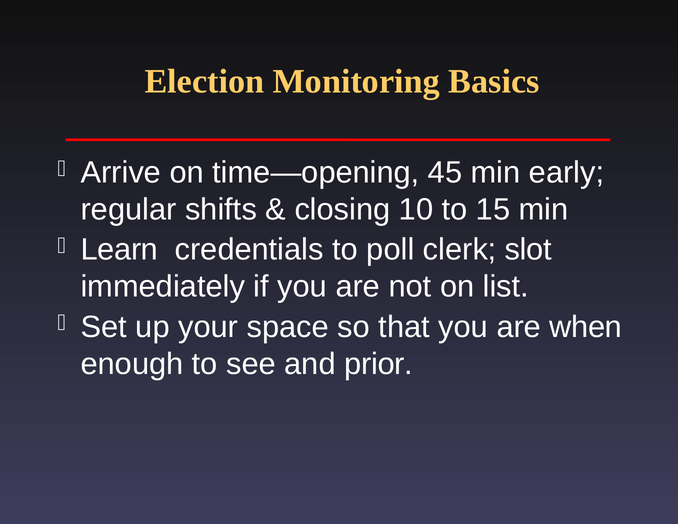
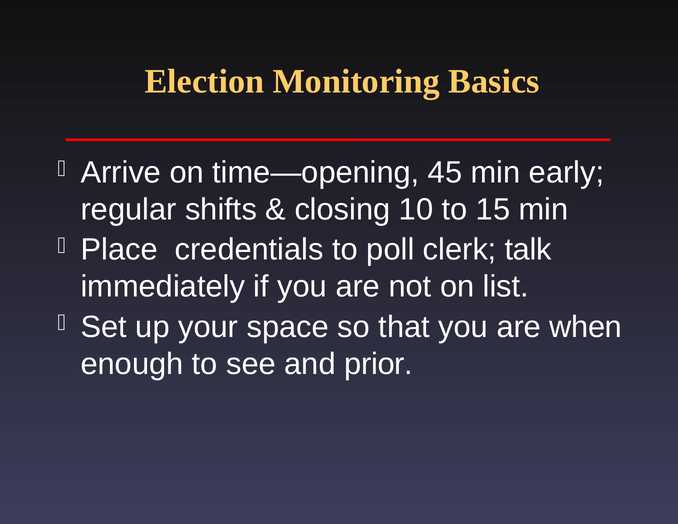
Learn: Learn -> Place
slot: slot -> talk
